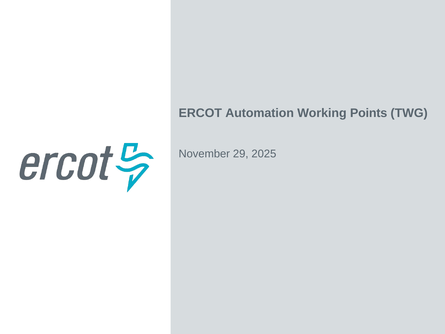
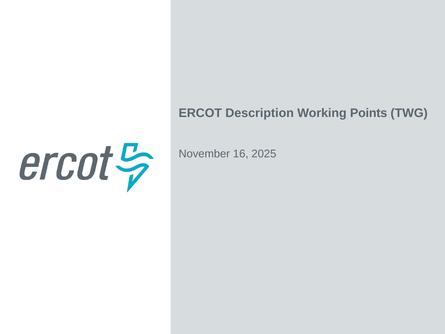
Automation: Automation -> Description
29: 29 -> 16
